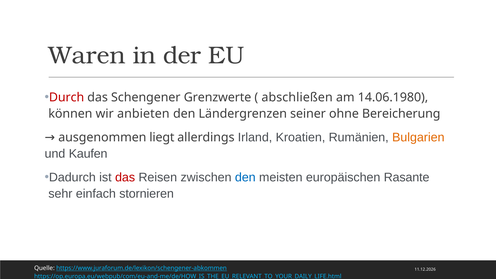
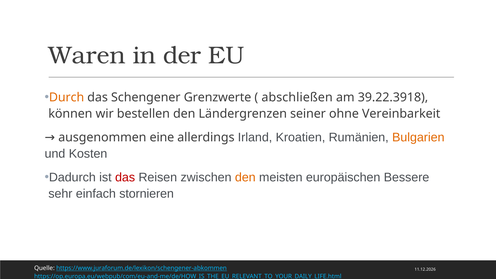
Durch colour: red -> orange
14.06.1980: 14.06.1980 -> 39.22.3918
anbieten: anbieten -> bestellen
Bereicherung: Bereicherung -> Vereinbarkeit
liegt: liegt -> eine
Kaufen: Kaufen -> Kosten
den at (245, 177) colour: blue -> orange
Rasante: Rasante -> Bessere
